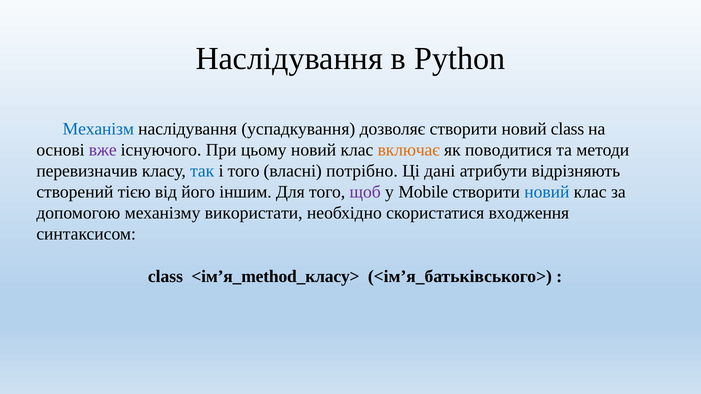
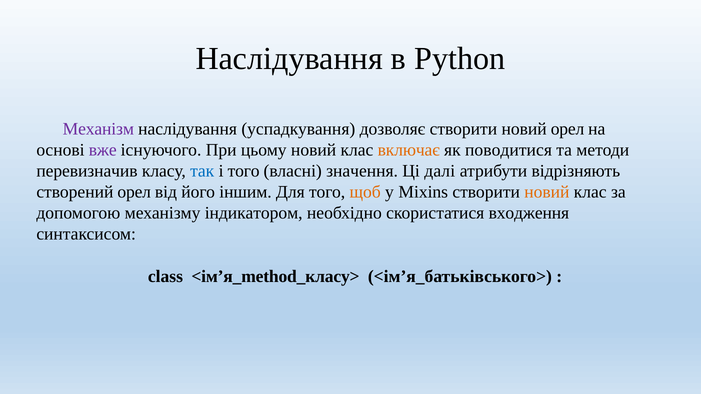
Механізм colour: blue -> purple
новий class: class -> орел
потрібно: потрібно -> значення
дані: дані -> далі
створений тією: тією -> орел
щоб colour: purple -> orange
Mobile: Mobile -> Mixins
новий at (547, 192) colour: blue -> orange
використати: використати -> індикатором
